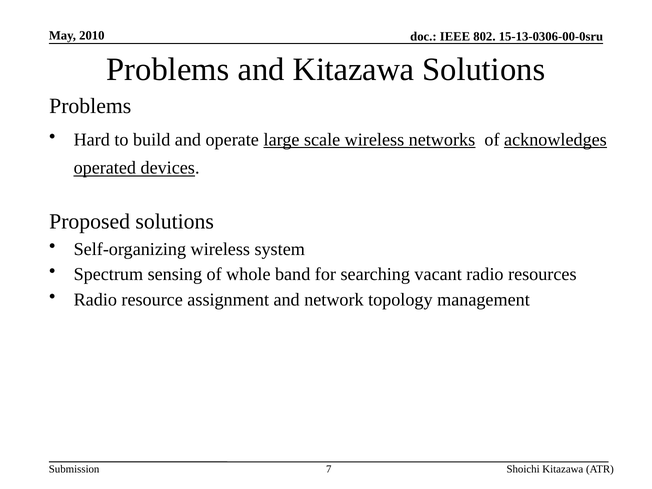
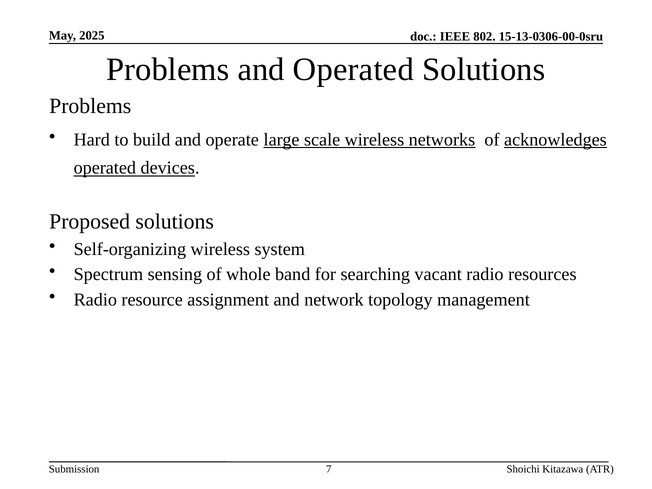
2010: 2010 -> 2025
and Kitazawa: Kitazawa -> Operated
